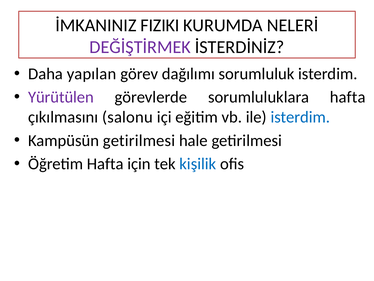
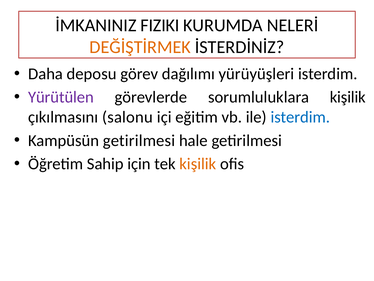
DEĞİŞTİRMEK colour: purple -> orange
yapılan: yapılan -> deposu
sorumluluk: sorumluluk -> yürüyüşleri
sorumluluklara hafta: hafta -> kişilik
Öğretim Hafta: Hafta -> Sahip
kişilik at (198, 164) colour: blue -> orange
